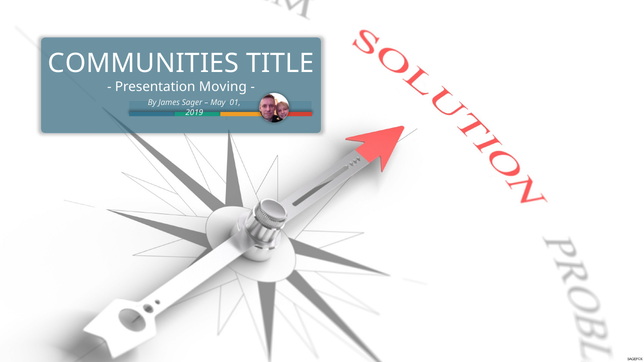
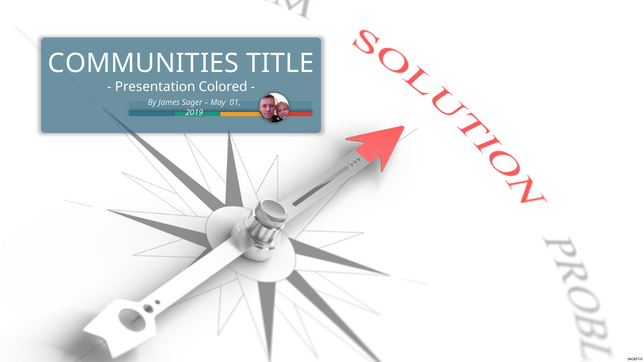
Moving: Moving -> Colored
